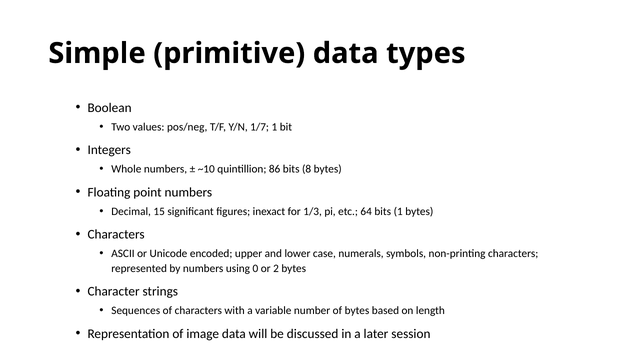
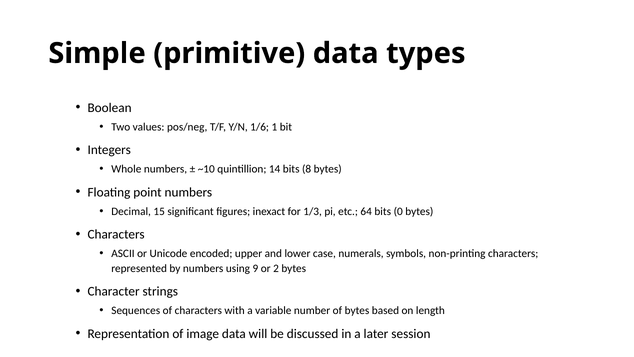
1/7: 1/7 -> 1/6
86: 86 -> 14
bits 1: 1 -> 0
0: 0 -> 9
